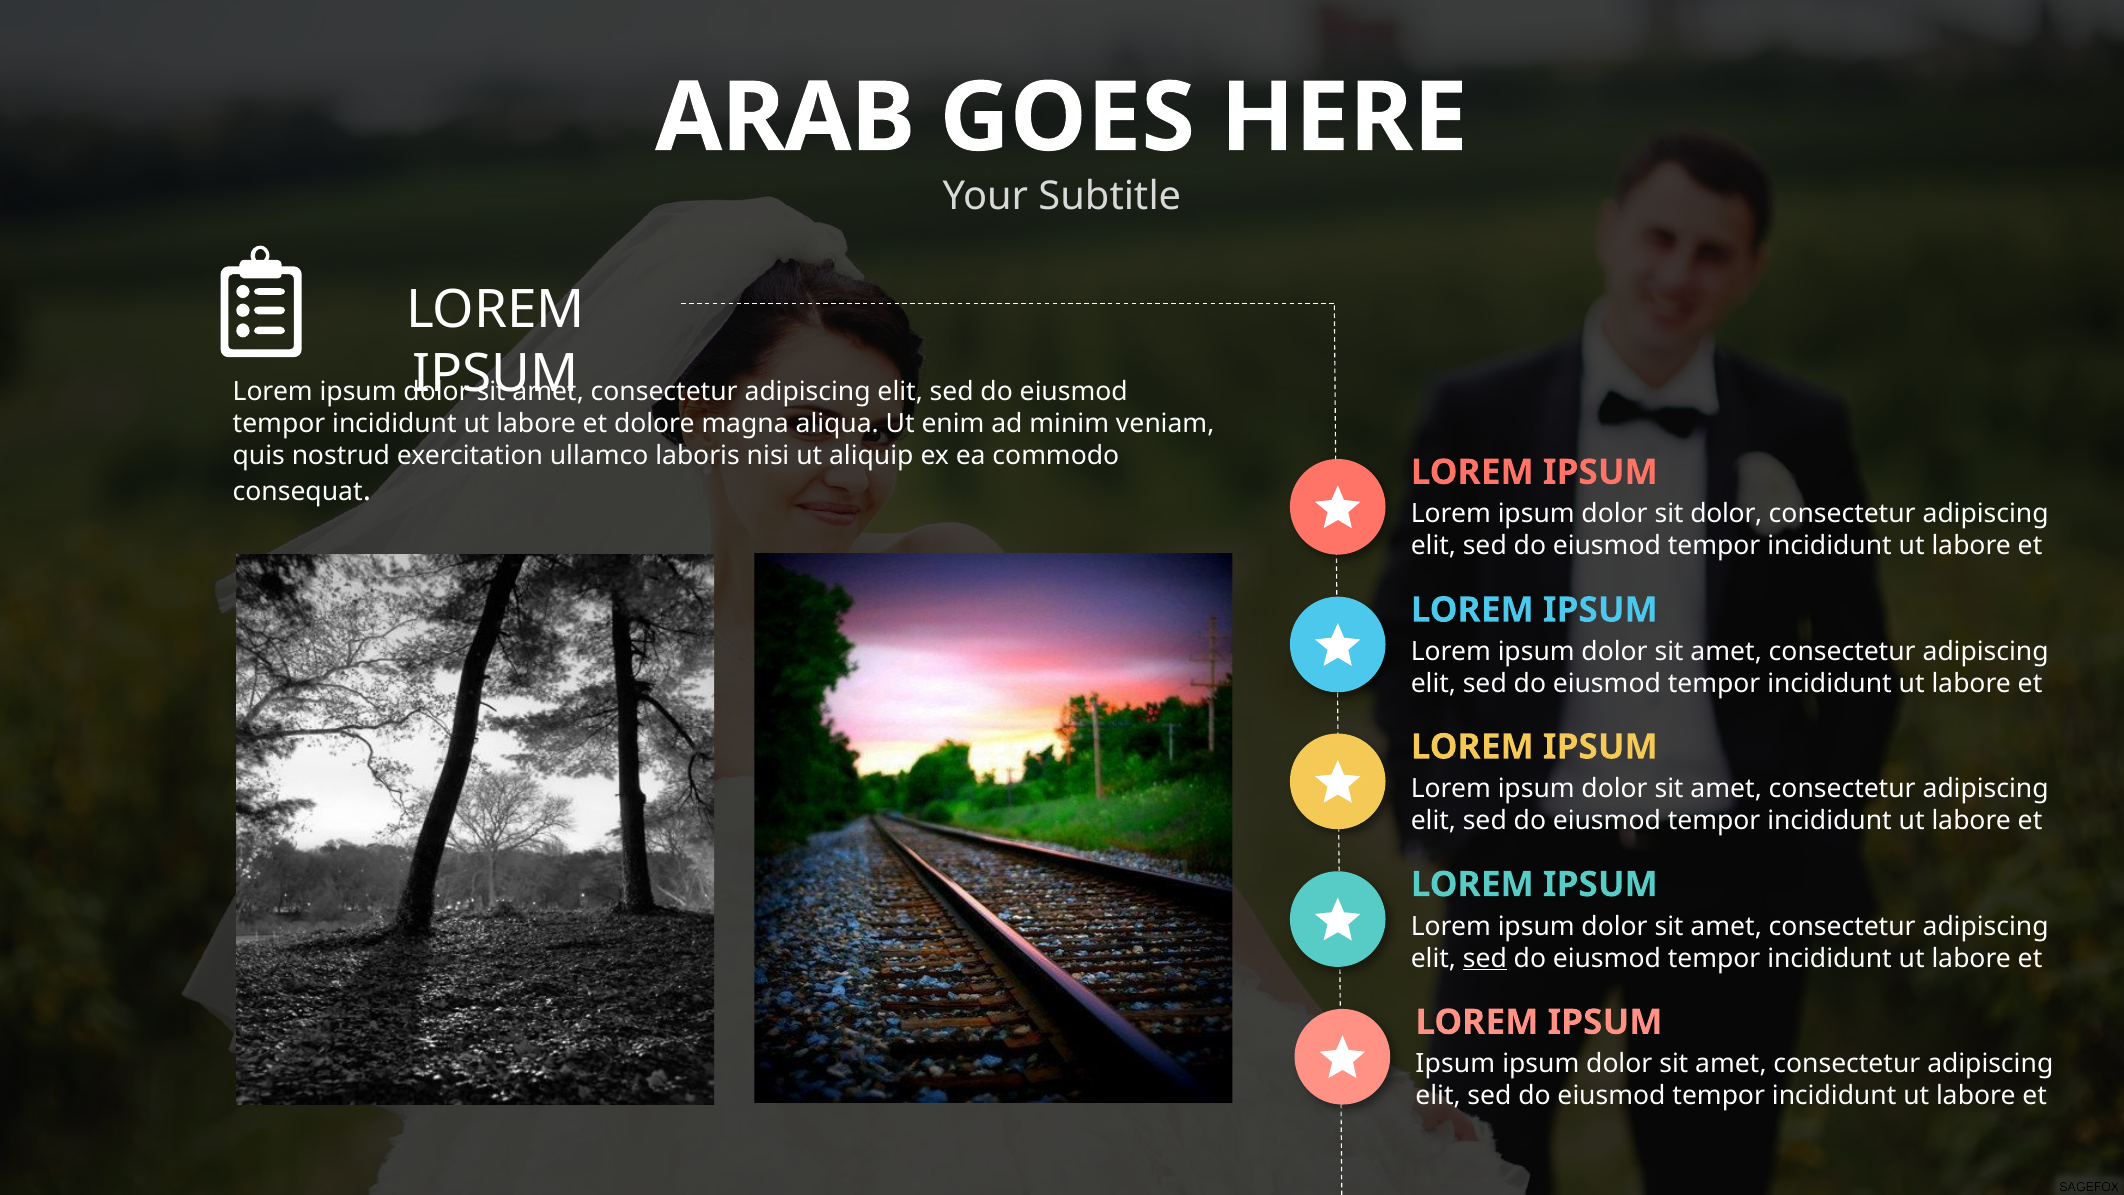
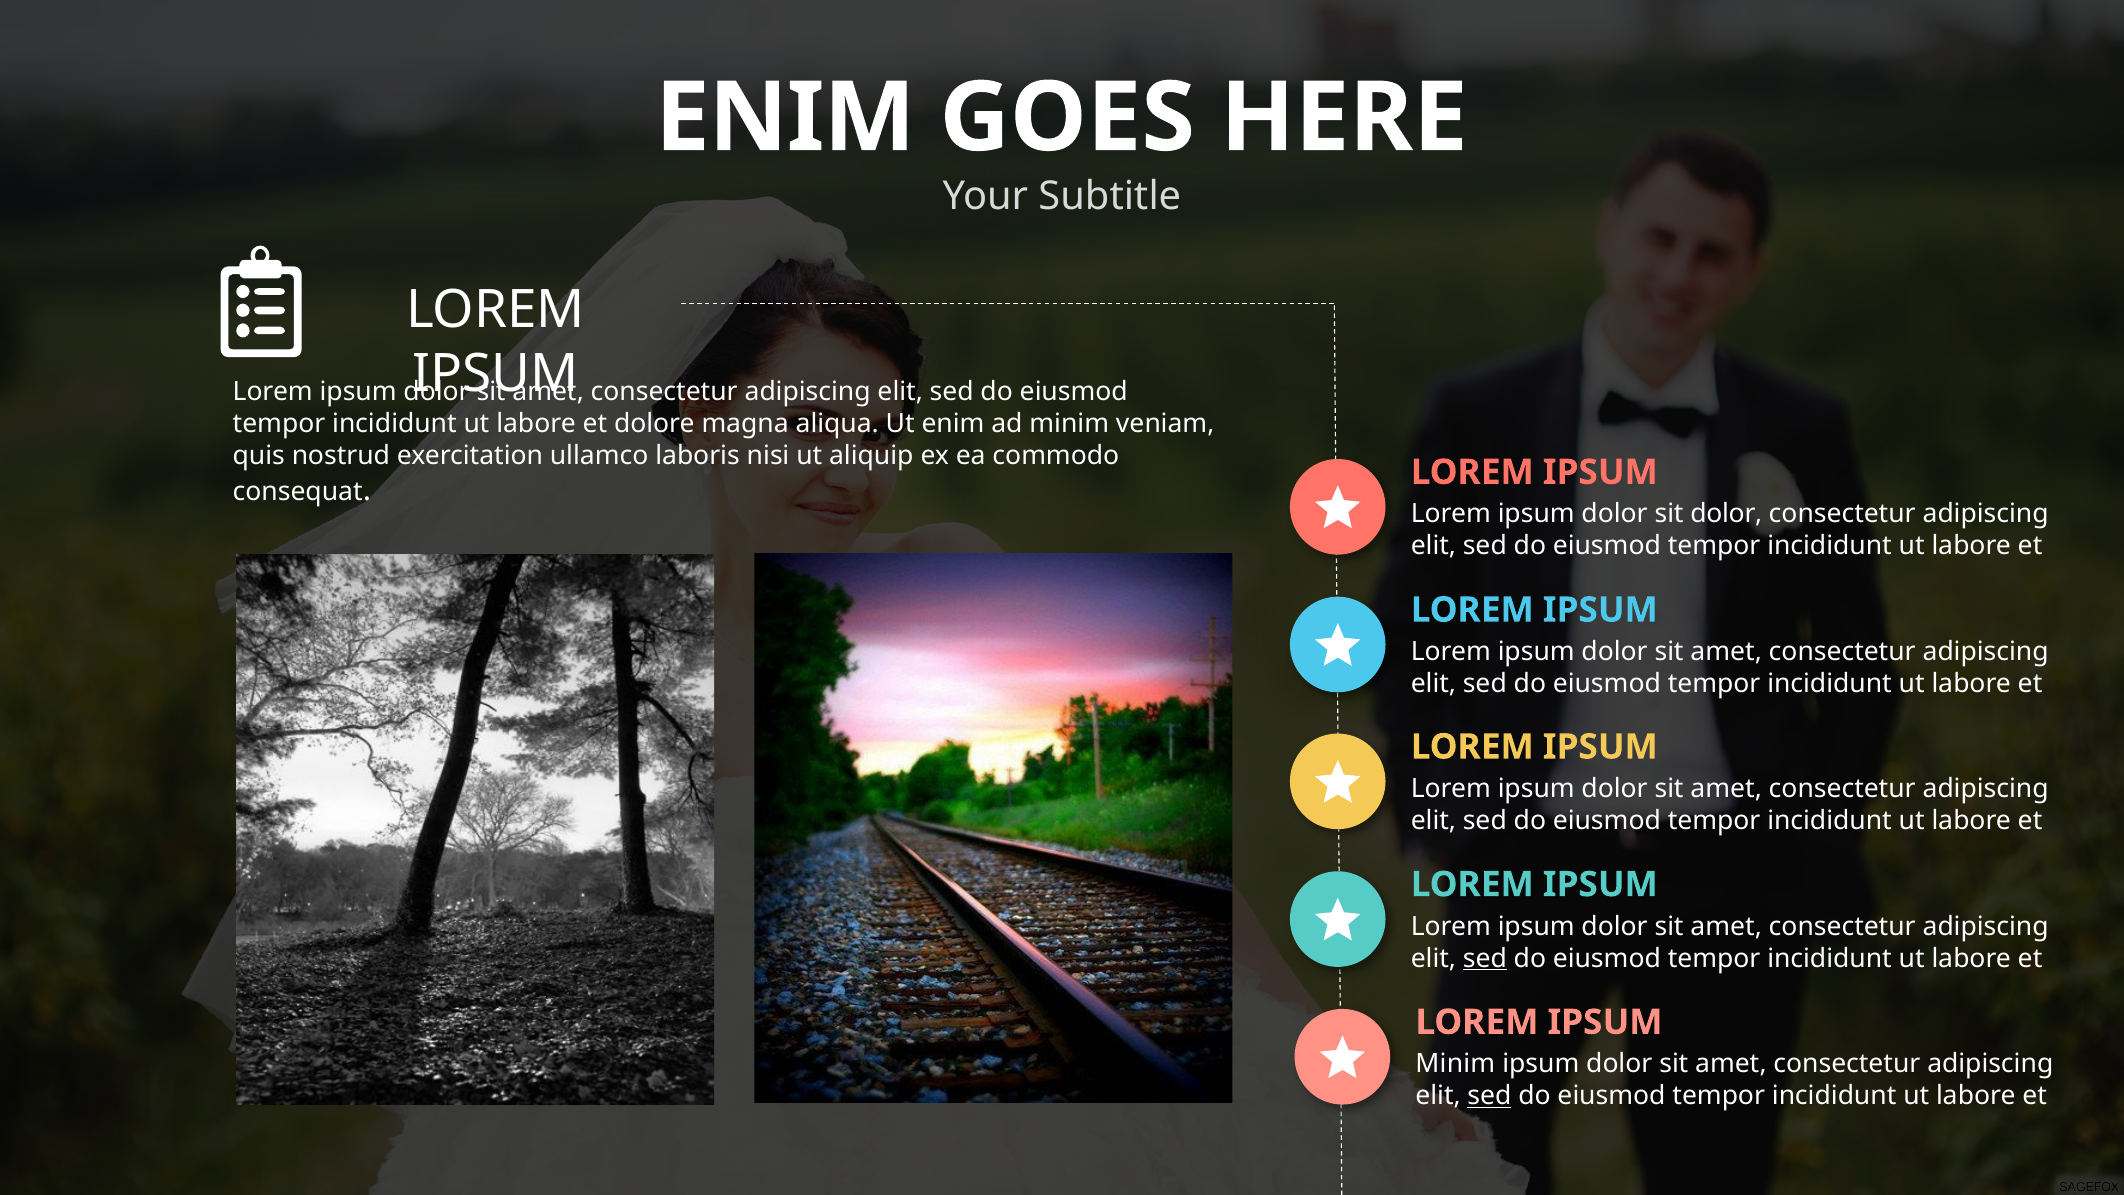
ARAB at (785, 118): ARAB -> ENIM
Ipsum at (1455, 1064): Ipsum -> Minim
sed at (1489, 1096) underline: none -> present
